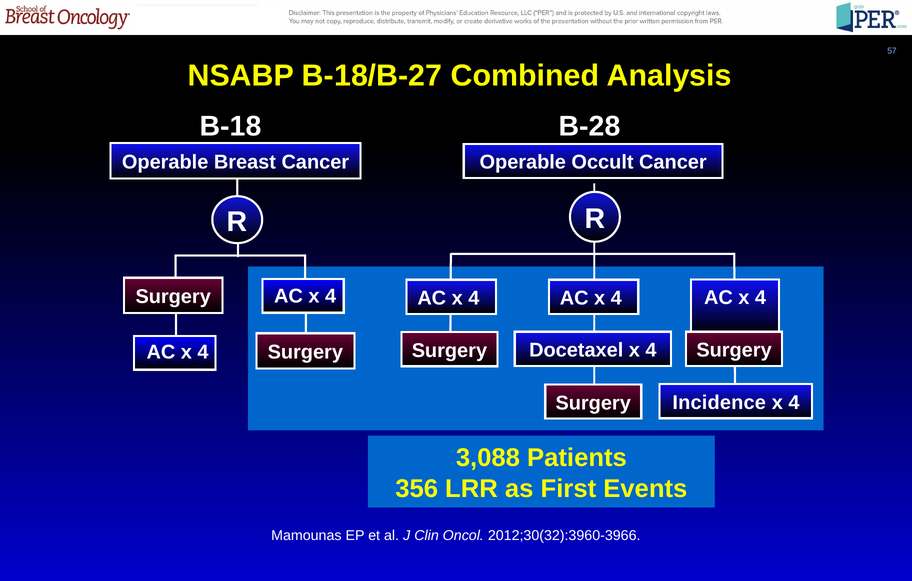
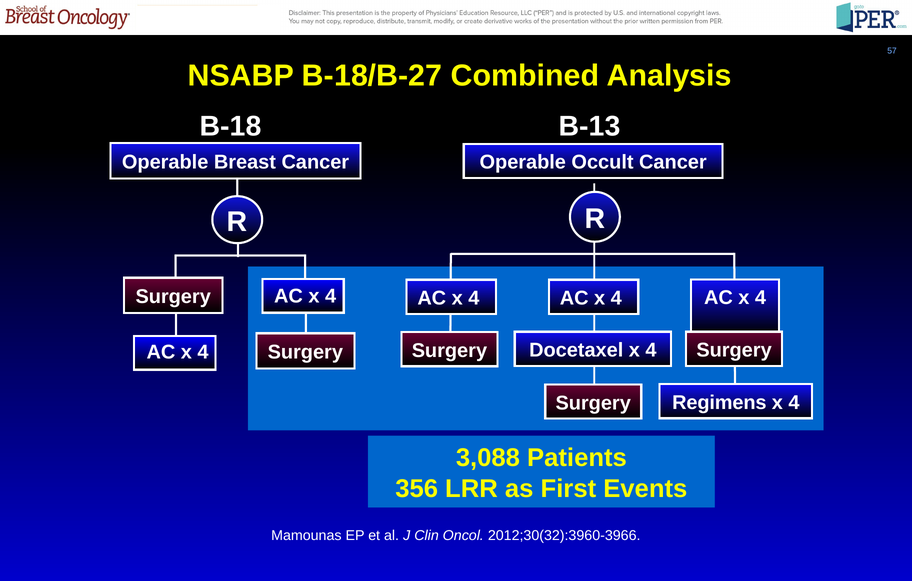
B-28: B-28 -> B-13
Incidence: Incidence -> Regimens
